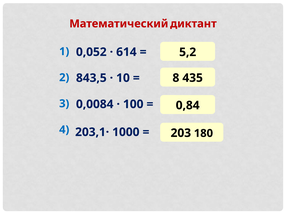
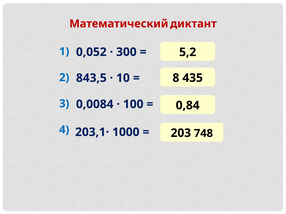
614: 614 -> 300
180: 180 -> 748
